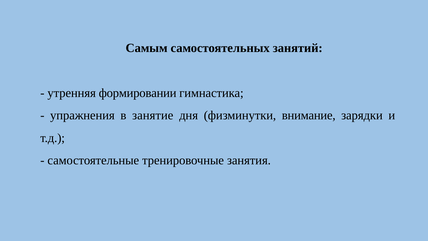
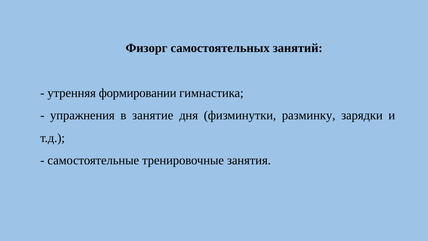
Самым: Самым -> Физорг
внимание: внимание -> разминку
